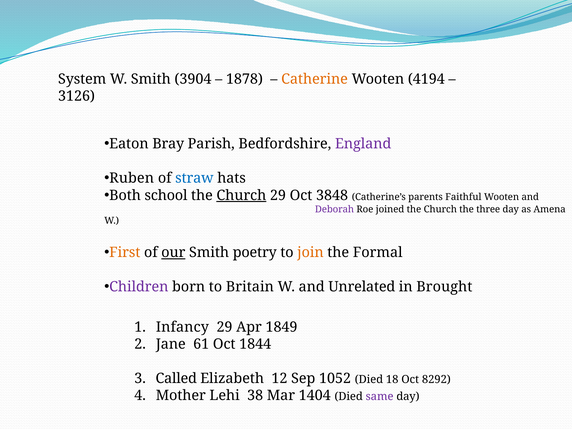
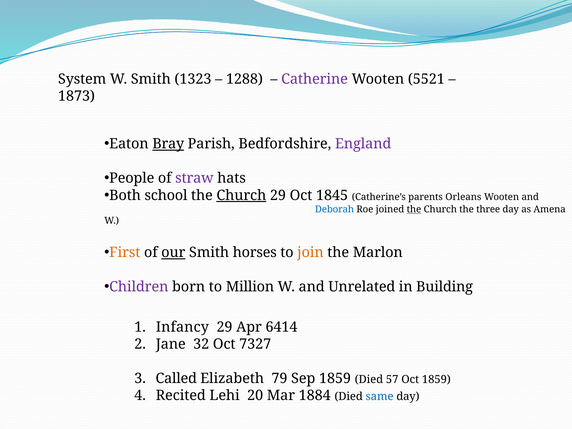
3904: 3904 -> 1323
1878: 1878 -> 1288
Catherine colour: orange -> purple
4194: 4194 -> 5521
3126: 3126 -> 1873
Bray underline: none -> present
Ruben: Ruben -> People
straw colour: blue -> purple
3848: 3848 -> 1845
Faithful: Faithful -> Orleans
Deborah colour: purple -> blue
the at (414, 209) underline: none -> present
poetry: poetry -> horses
Formal: Formal -> Marlon
Britain: Britain -> Million
Brought: Brought -> Building
1849: 1849 -> 6414
61: 61 -> 32
1844: 1844 -> 7327
12: 12 -> 79
Sep 1052: 1052 -> 1859
18: 18 -> 57
Oct 8292: 8292 -> 1859
Mother: Mother -> Recited
38: 38 -> 20
1404: 1404 -> 1884
same colour: purple -> blue
